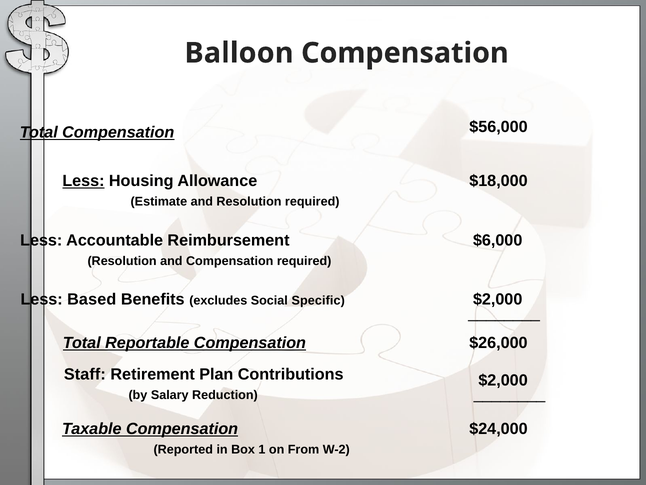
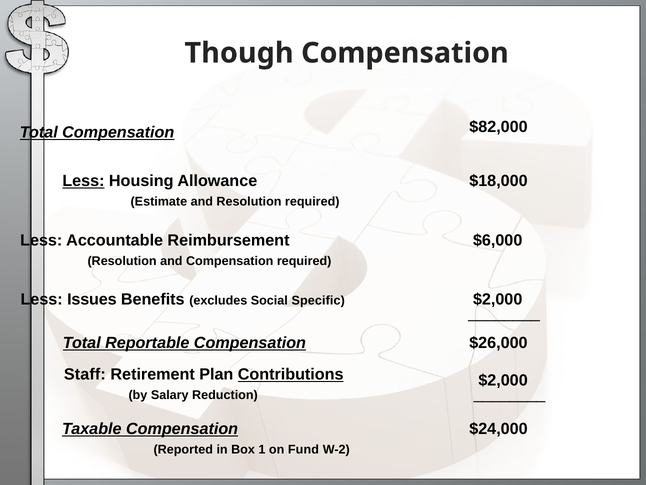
Balloon: Balloon -> Though
$56,000: $56,000 -> $82,000
Based: Based -> Issues
Contributions underline: none -> present
From: From -> Fund
